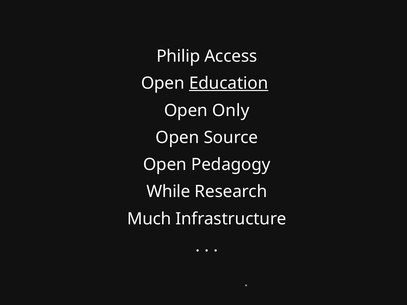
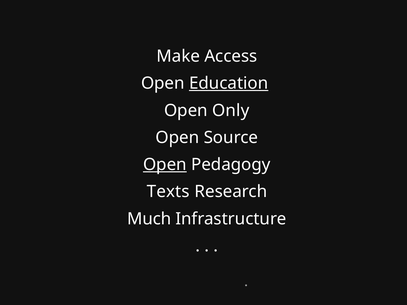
Philip: Philip -> Make
Open at (165, 165) underline: none -> present
While: While -> Texts
